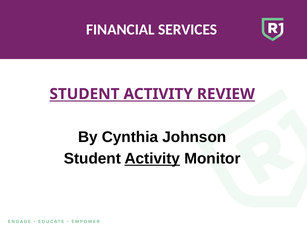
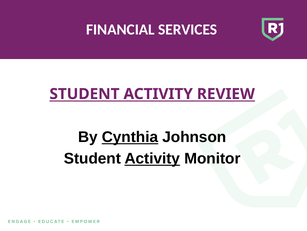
Cynthia underline: none -> present
